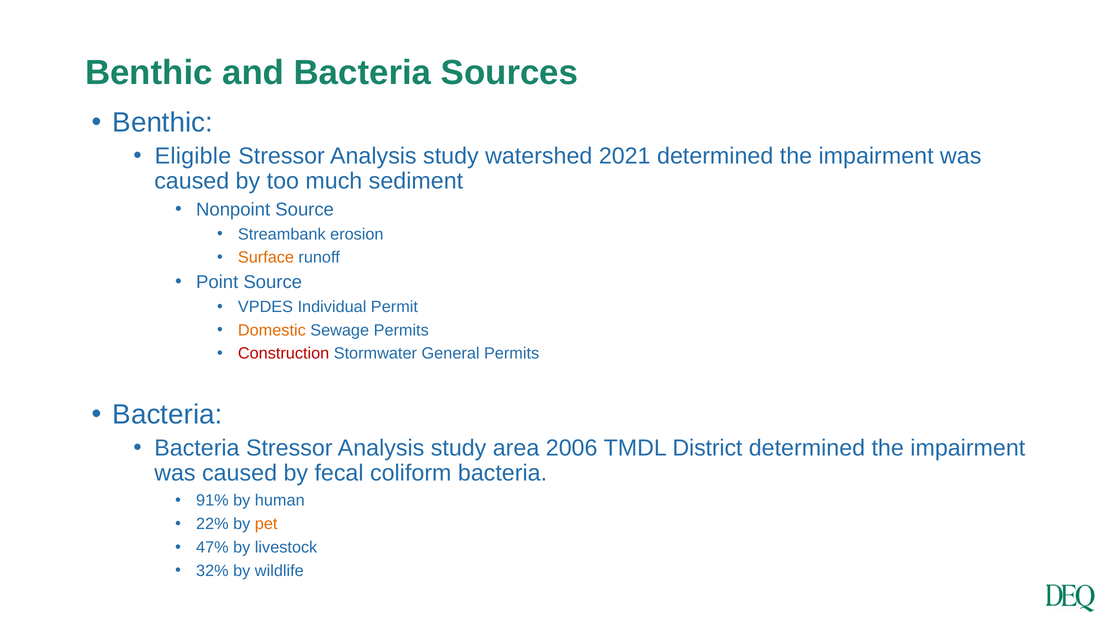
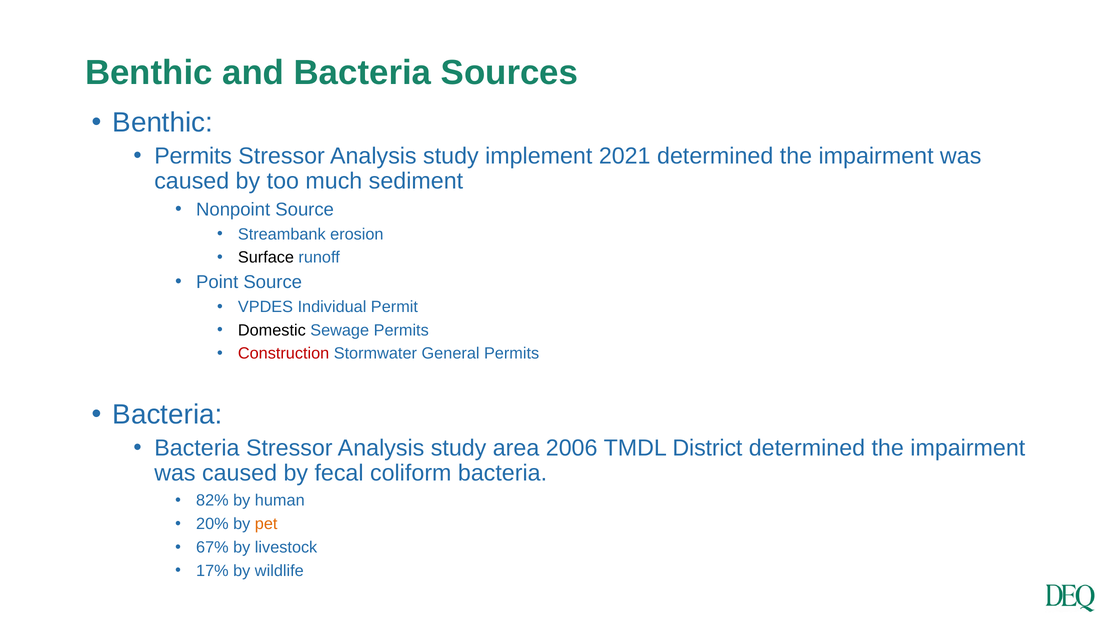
Eligible at (193, 156): Eligible -> Permits
watershed: watershed -> implement
Surface colour: orange -> black
Domestic colour: orange -> black
91%: 91% -> 82%
22%: 22% -> 20%
47%: 47% -> 67%
32%: 32% -> 17%
